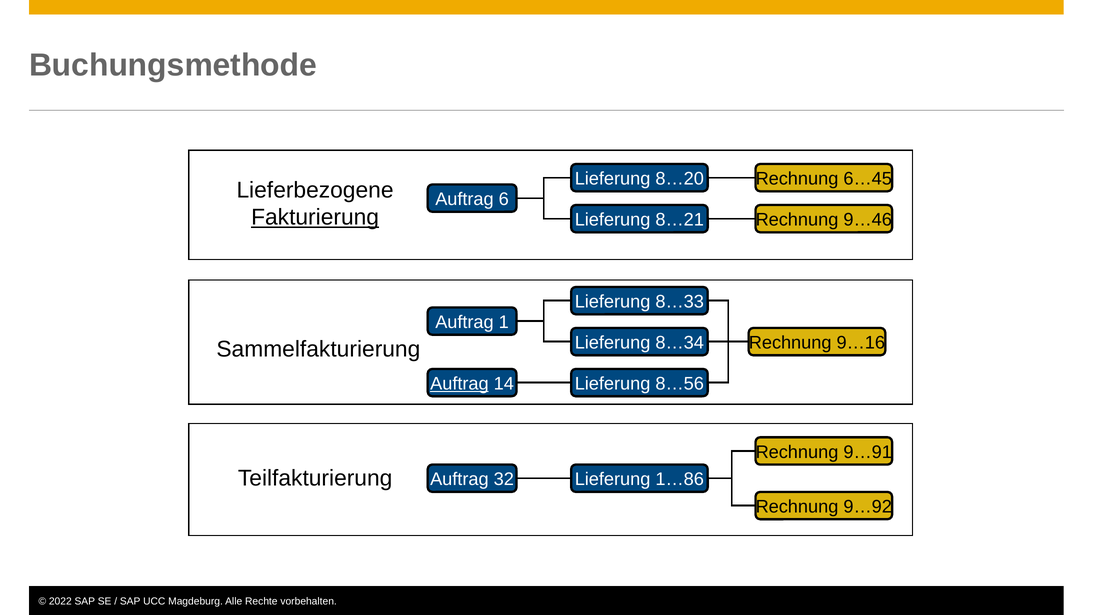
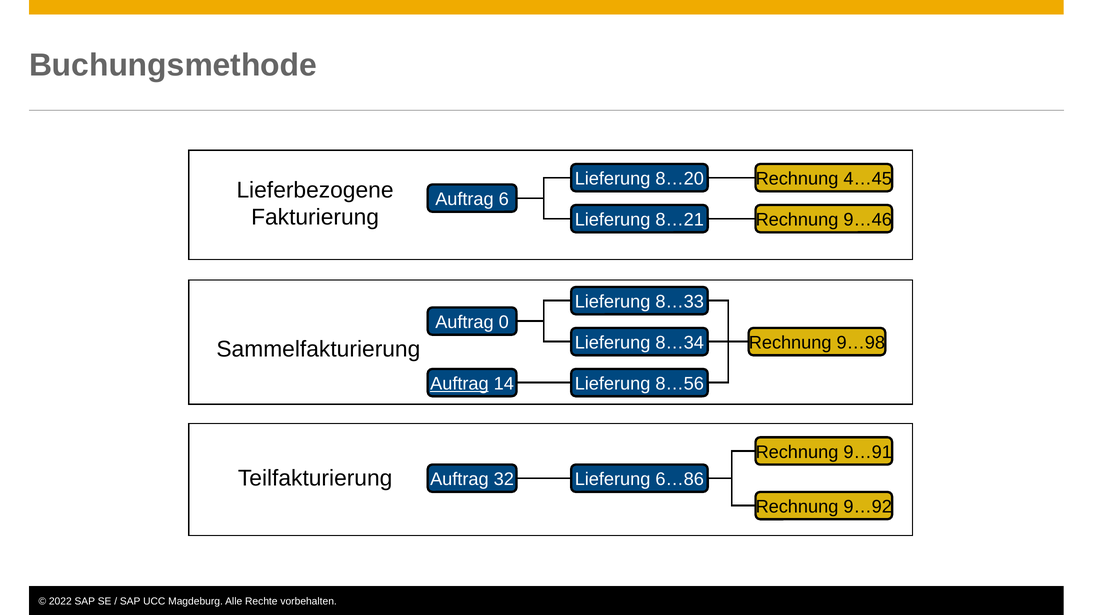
6…45: 6…45 -> 4…45
Fakturierung underline: present -> none
1: 1 -> 0
9…16: 9…16 -> 9…98
1…86: 1…86 -> 6…86
